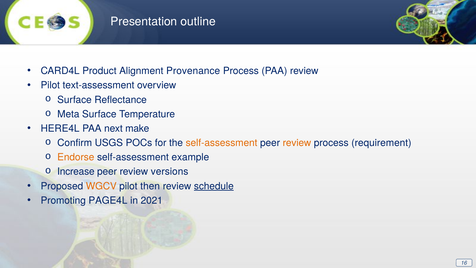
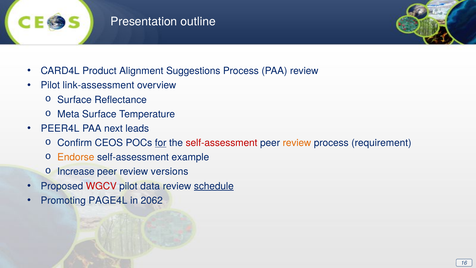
Provenance: Provenance -> Suggestions
text-assessment: text-assessment -> link-assessment
HERE4L: HERE4L -> PEER4L
make: make -> leads
USGS: USGS -> CEOS
for underline: none -> present
self-assessment at (222, 143) colour: orange -> red
WGCV colour: orange -> red
then: then -> data
2021: 2021 -> 2062
